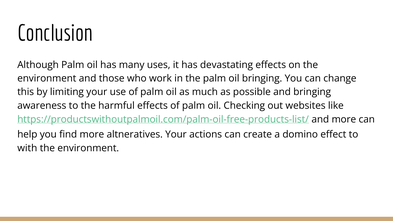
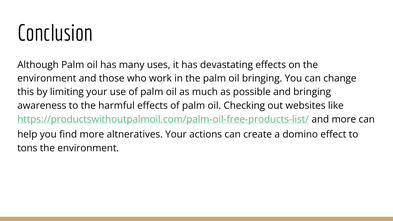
with: with -> tons
